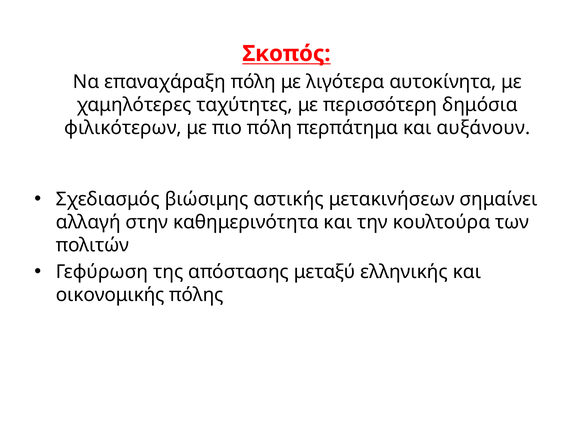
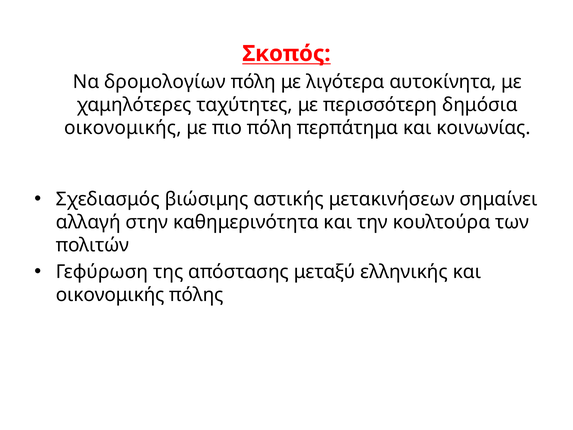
επαναχάραξη: επαναχάραξη -> δρομολογίων
φιλικότερων at (123, 128): φιλικότερων -> οικονομικής
αυξάνουν: αυξάνουν -> κοινωνίας
